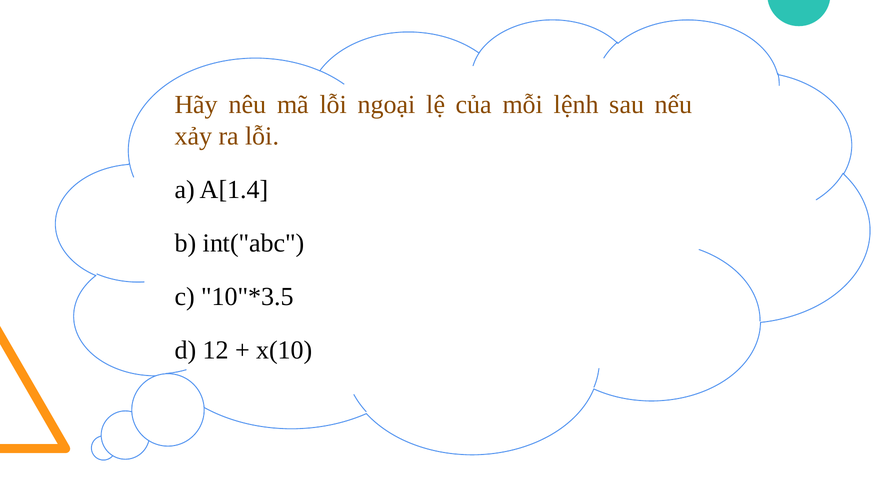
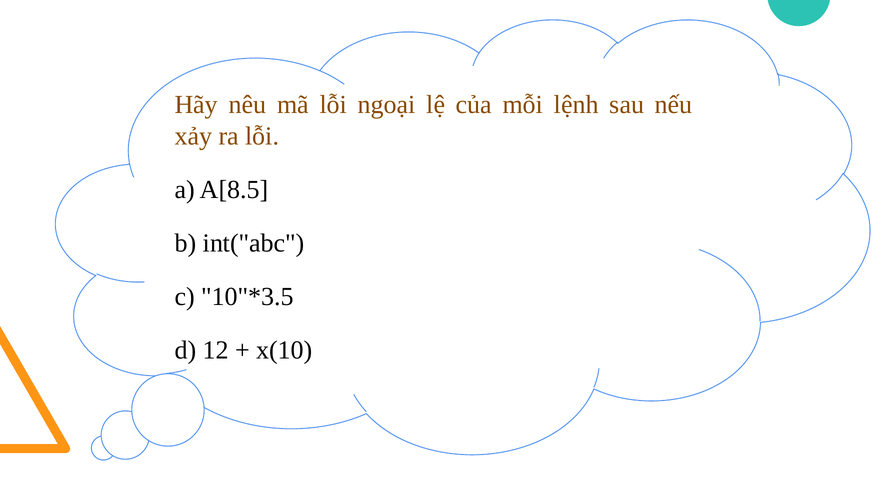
A[1.4: A[1.4 -> A[8.5
